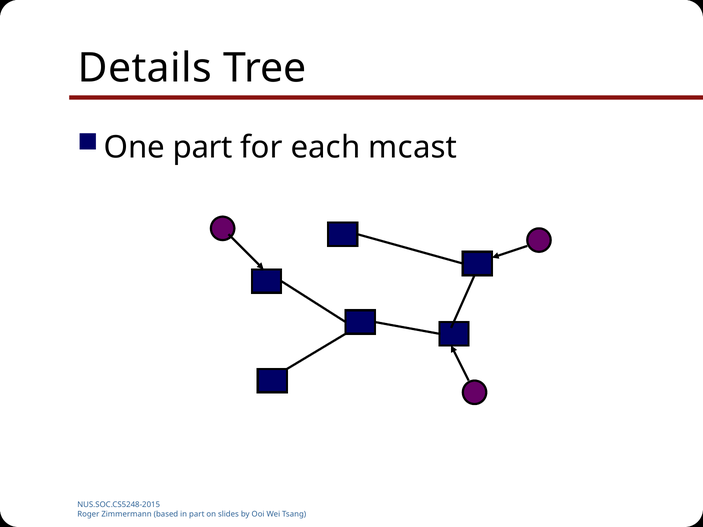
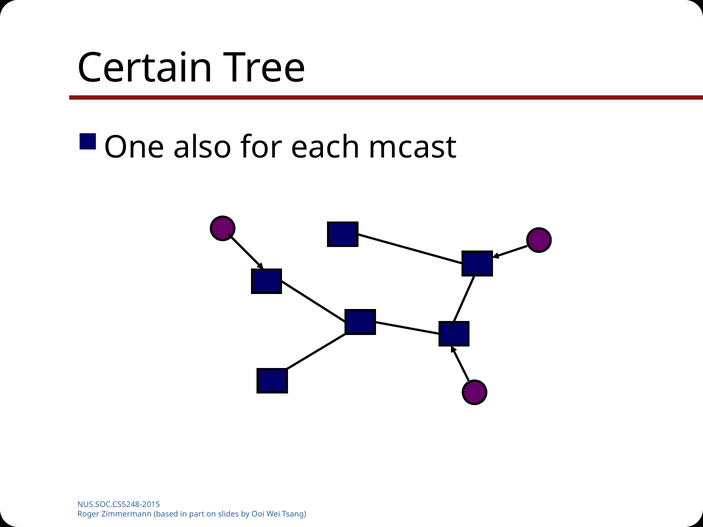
Details: Details -> Certain
One part: part -> also
